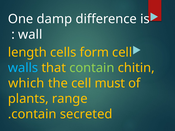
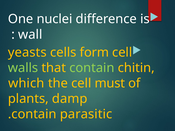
damp: damp -> nuclei
length: length -> yeasts
walls colour: light blue -> light green
range: range -> damp
secreted: secreted -> parasitic
